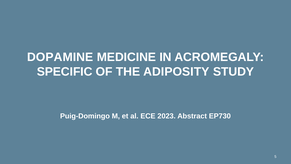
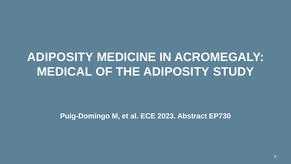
DOPAMINE at (60, 57): DOPAMINE -> ADIPOSITY
SPECIFIC: SPECIFIC -> MEDICAL
